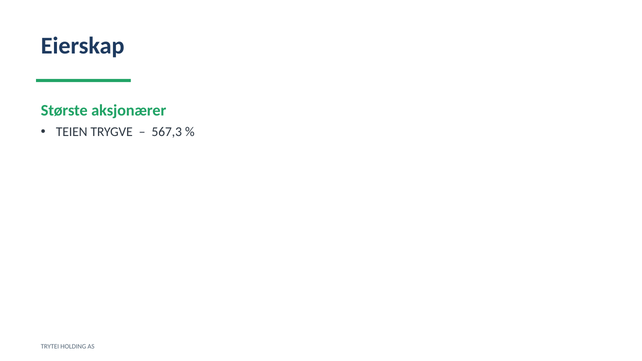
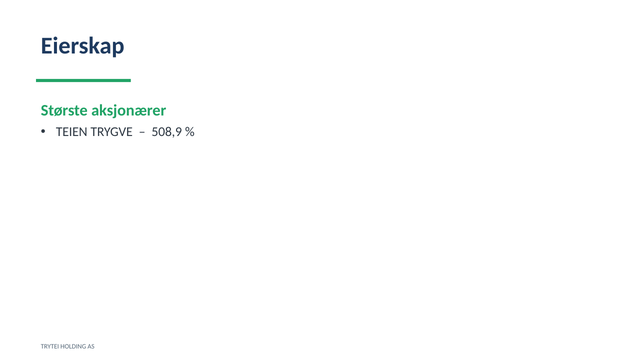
567,3: 567,3 -> 508,9
